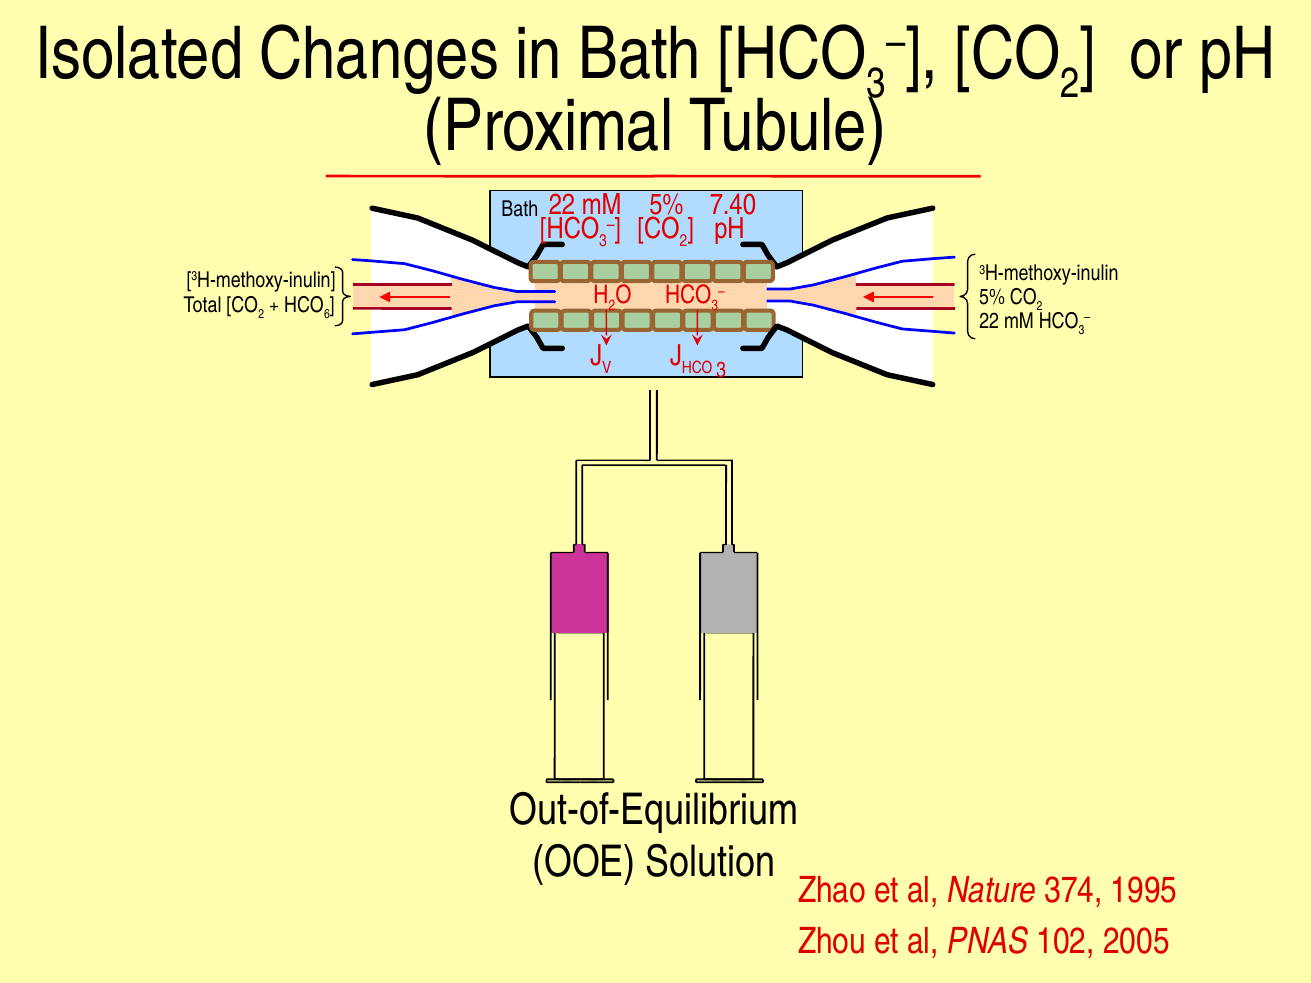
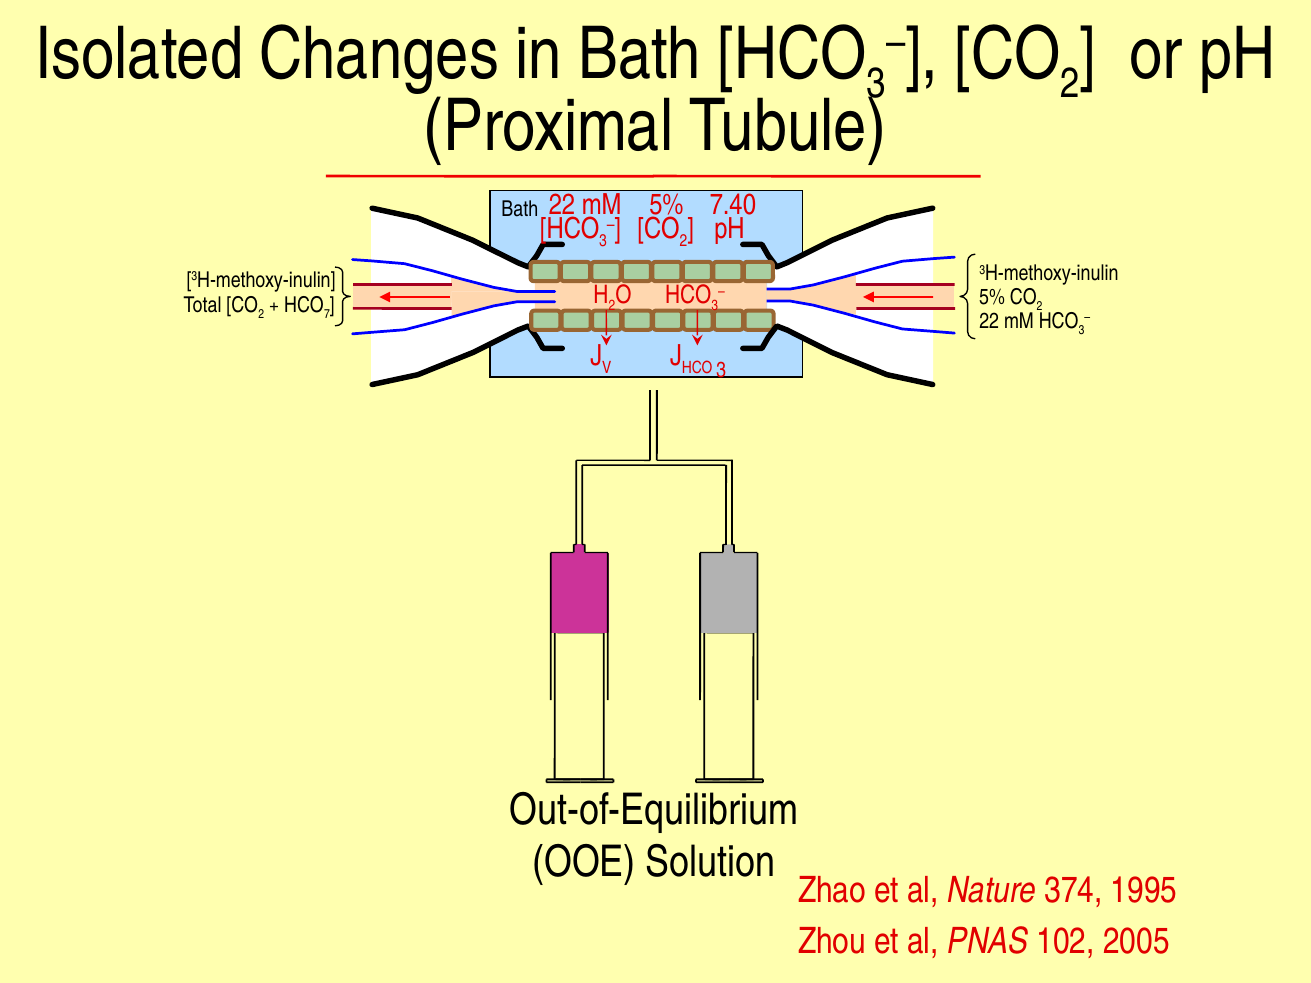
6: 6 -> 7
